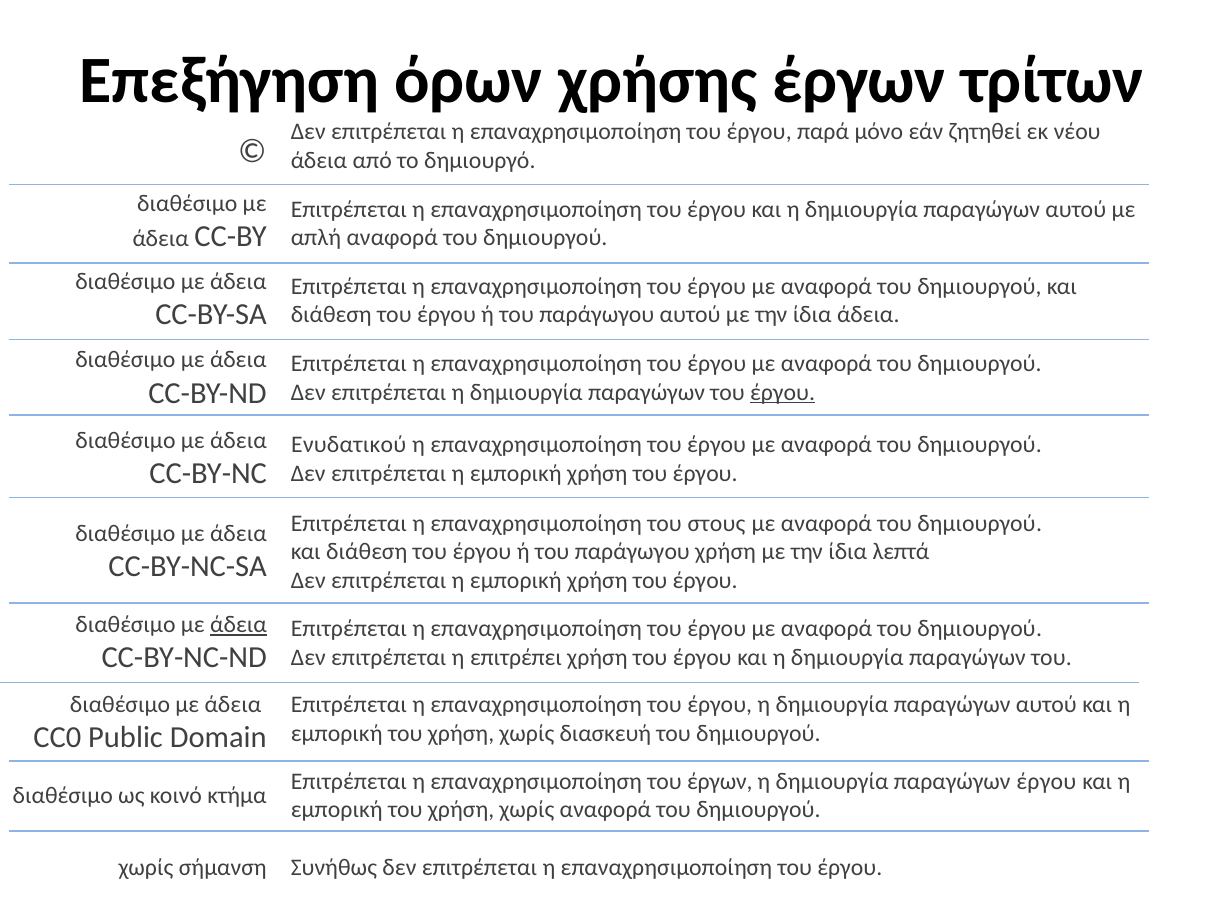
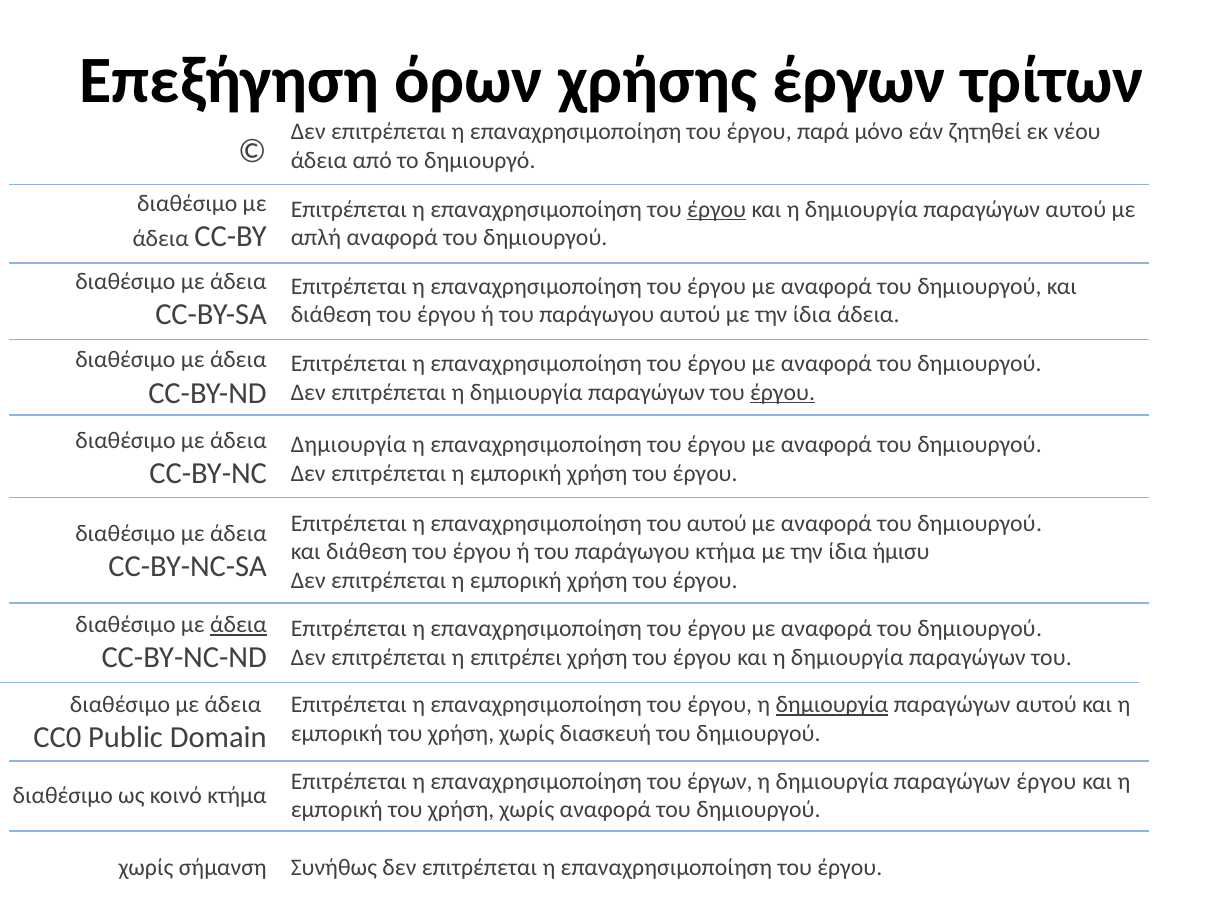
έργου at (717, 209) underline: none -> present
Ενυδατικού at (349, 445): Ενυδατικού -> Δημιουργία
του στους: στους -> αυτού
παράγωγου χρήση: χρήση -> κτήμα
λεπτά: λεπτά -> ήμισυ
δημιουργία at (832, 704) underline: none -> present
